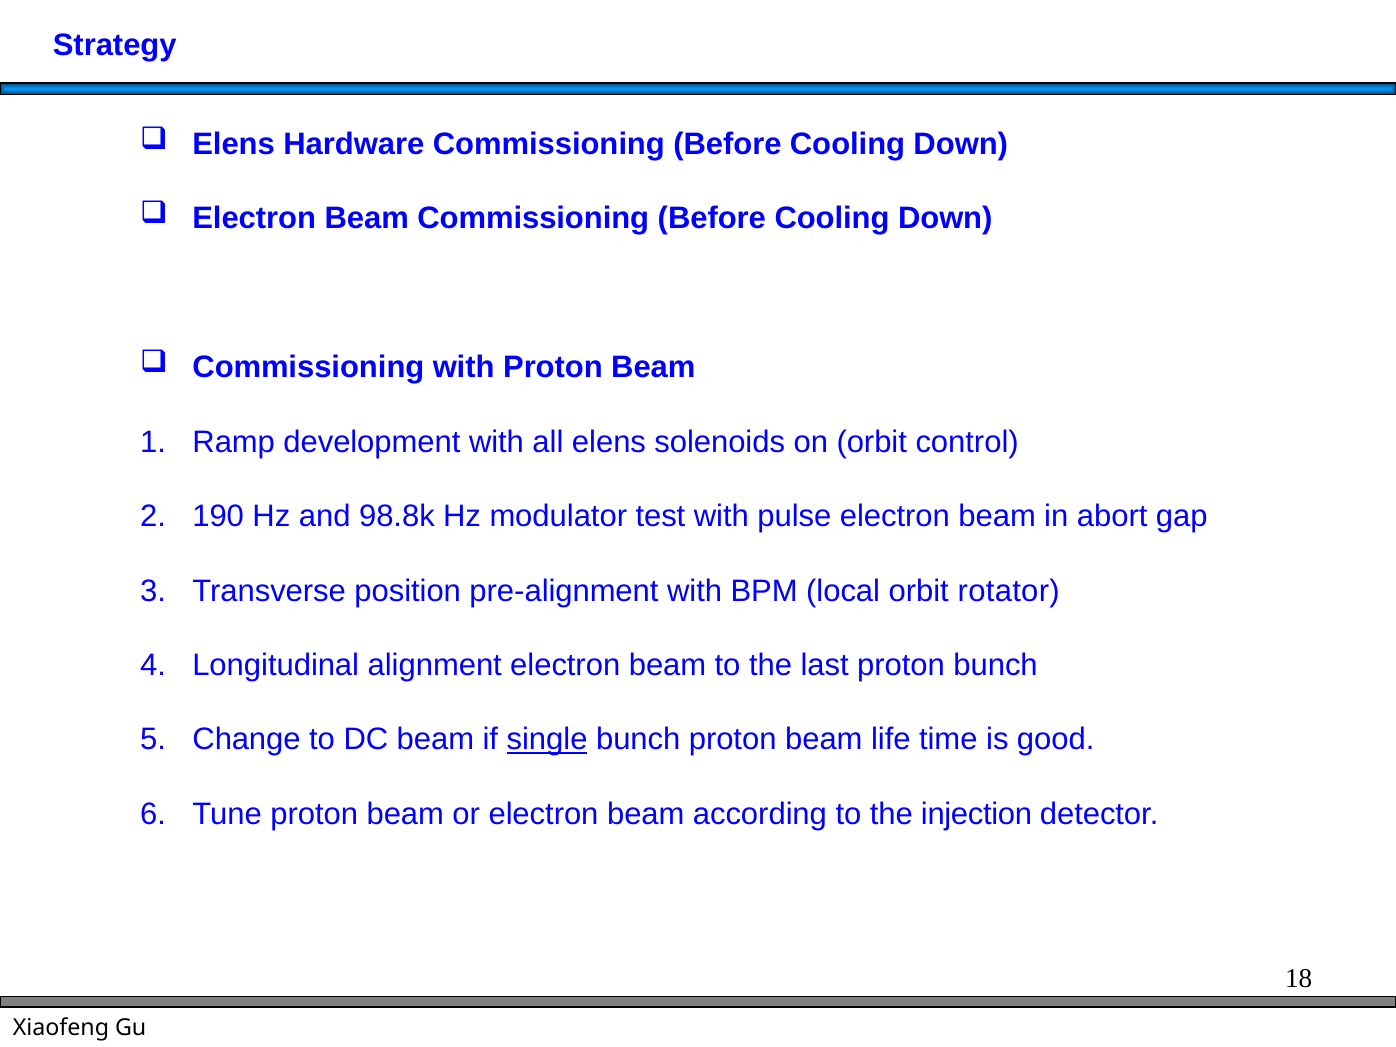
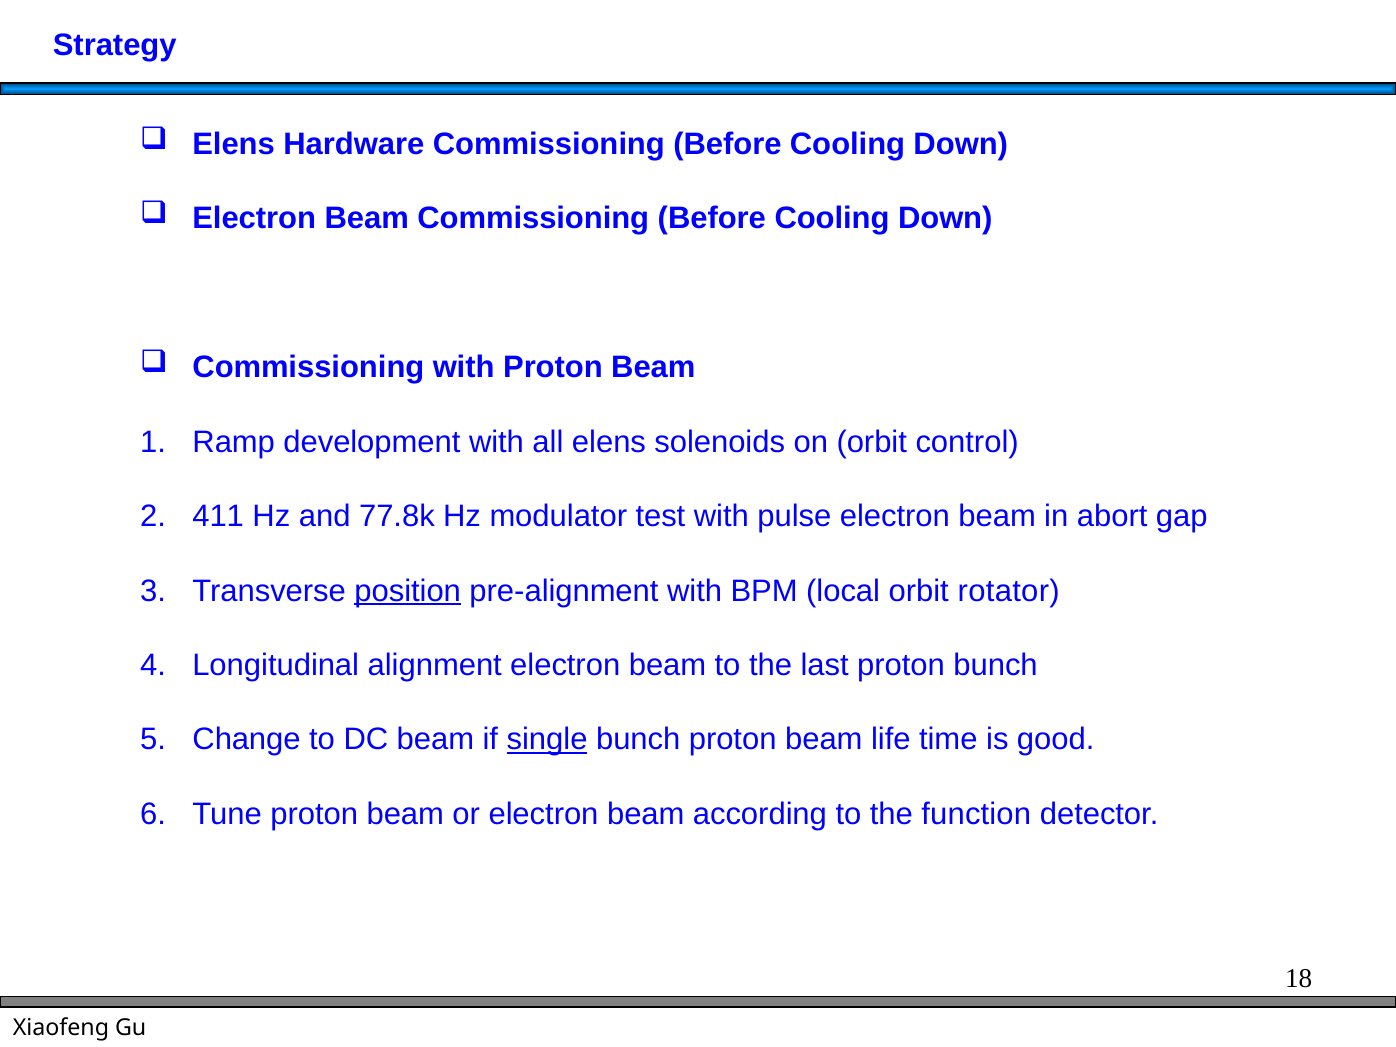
190: 190 -> 411
98.8k: 98.8k -> 77.8k
position underline: none -> present
injection: injection -> function
